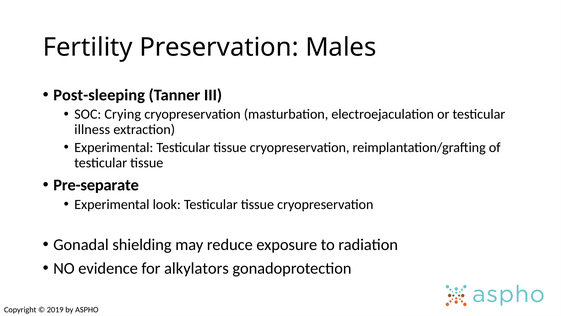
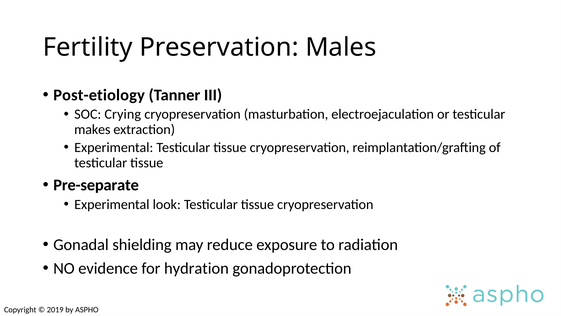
Post-sleeping: Post-sleeping -> Post-etiology
illness: illness -> makes
alkylators: alkylators -> hydration
